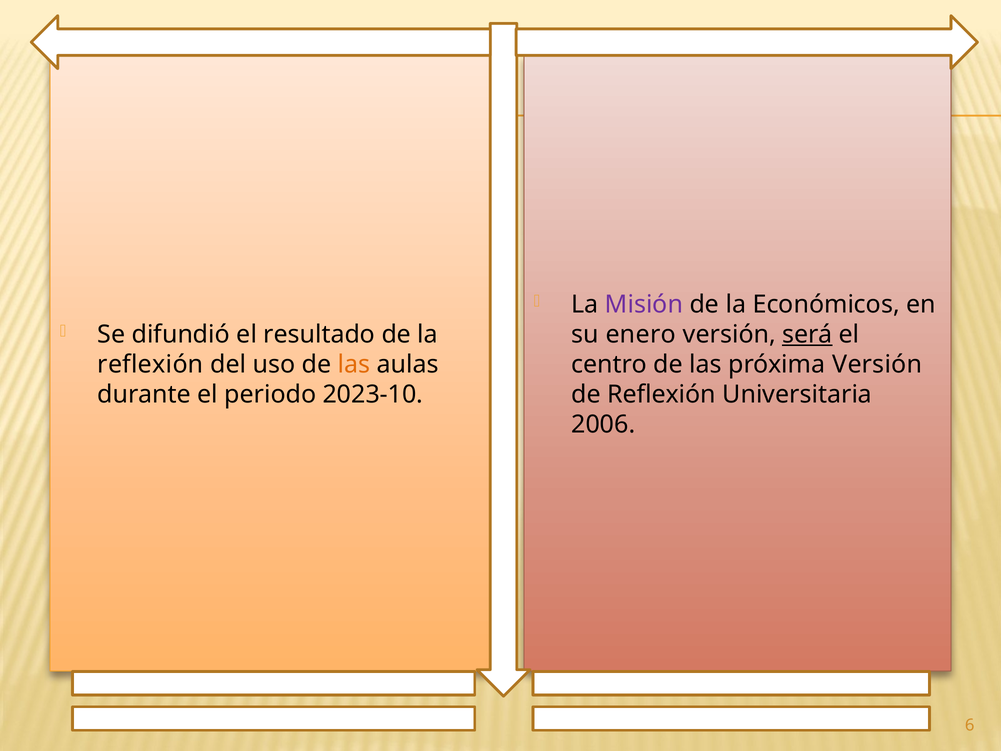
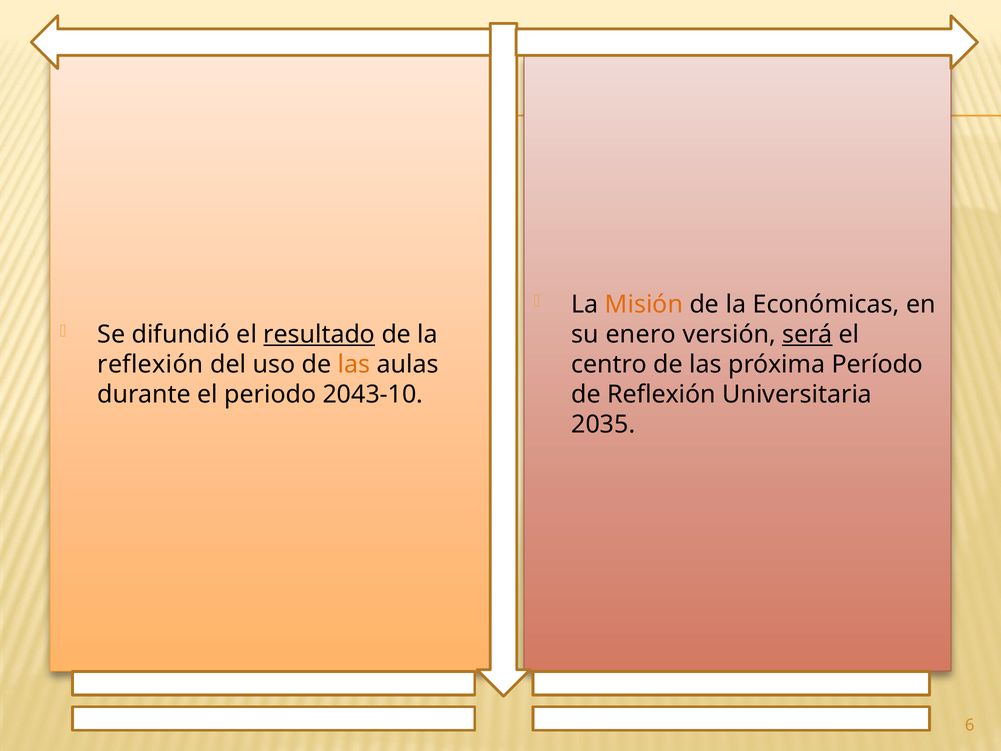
Misión colour: purple -> orange
Económicos: Económicos -> Económicas
resultado underline: none -> present
próxima Versión: Versión -> Período
2023-10: 2023-10 -> 2043-10
2006: 2006 -> 2035
